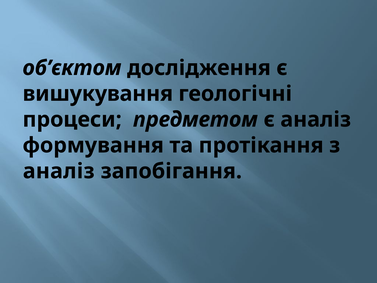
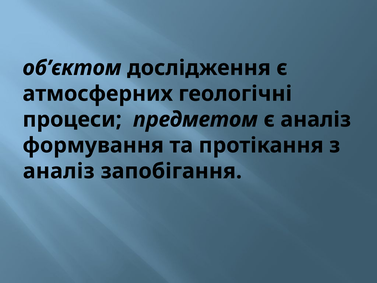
вишукування: вишукування -> атмосферних
